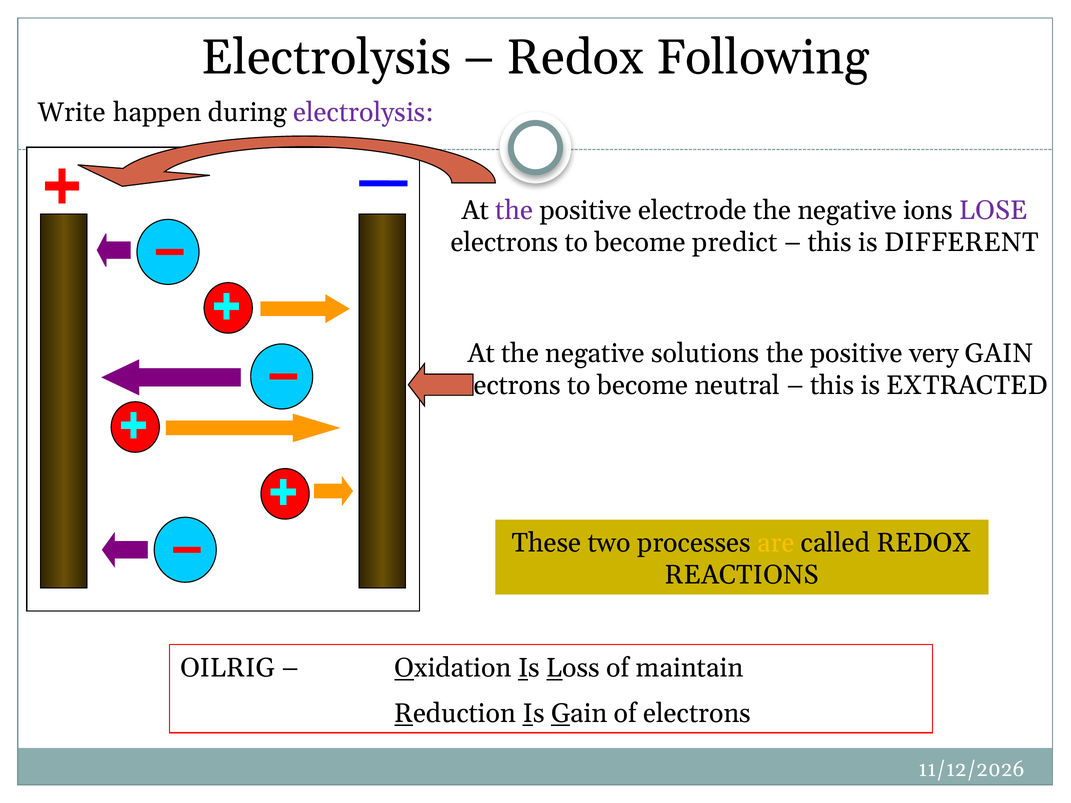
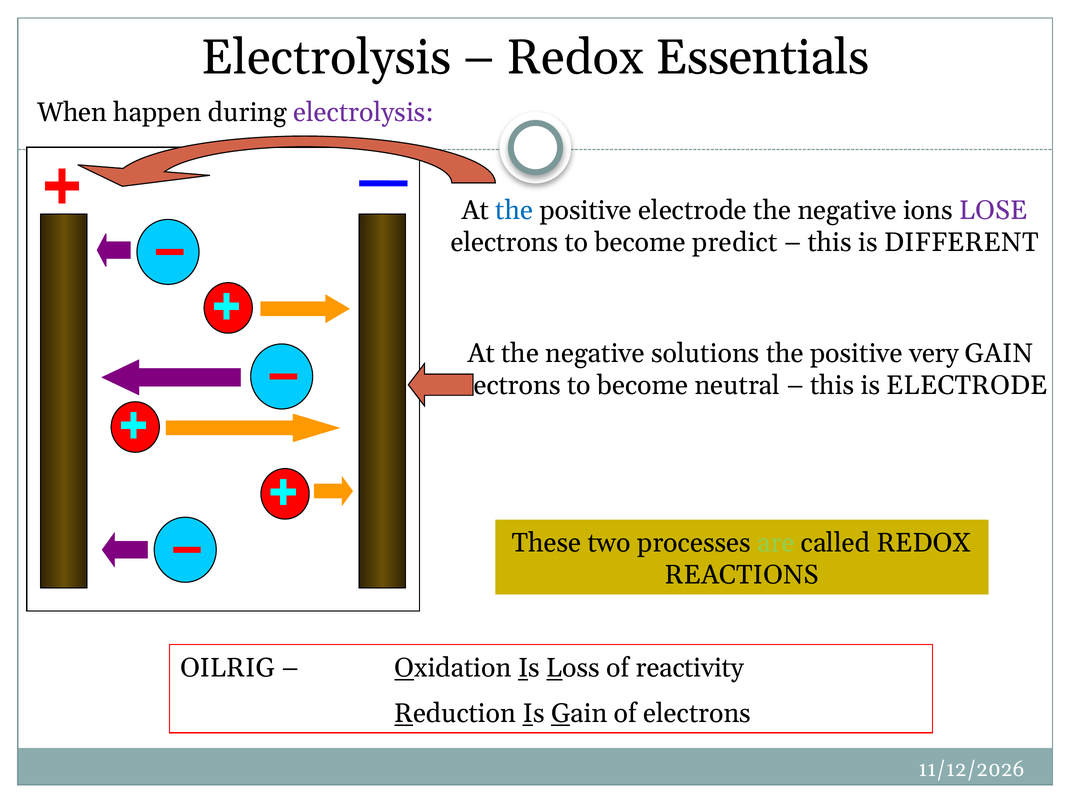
Following: Following -> Essentials
Write: Write -> When
the at (514, 211) colour: purple -> blue
is EXTRACTED: EXTRACTED -> ELECTRODE
are colour: yellow -> light green
maintain: maintain -> reactivity
